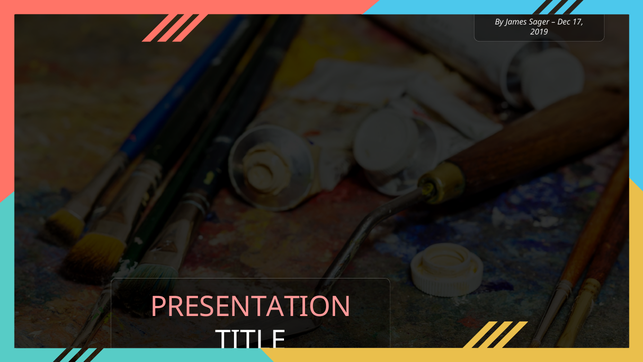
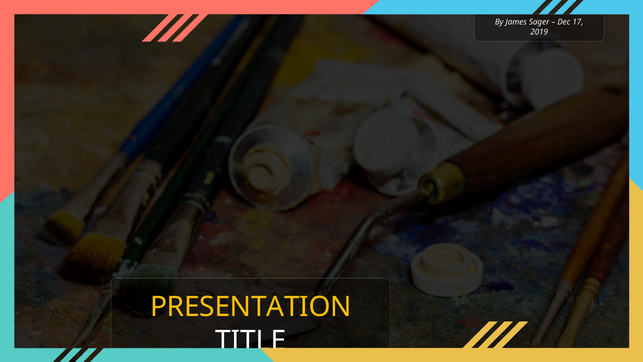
PRESENTATION at (251, 307) colour: pink -> yellow
